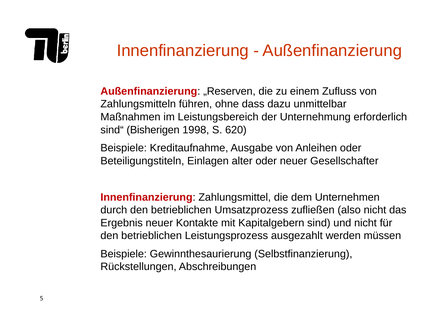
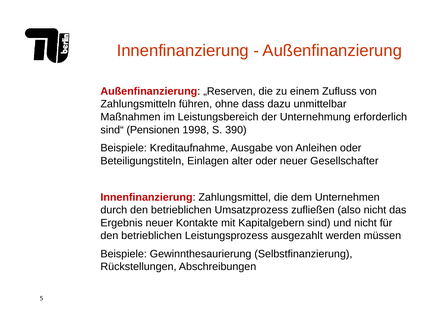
Bisherigen: Bisherigen -> Pensionen
620: 620 -> 390
